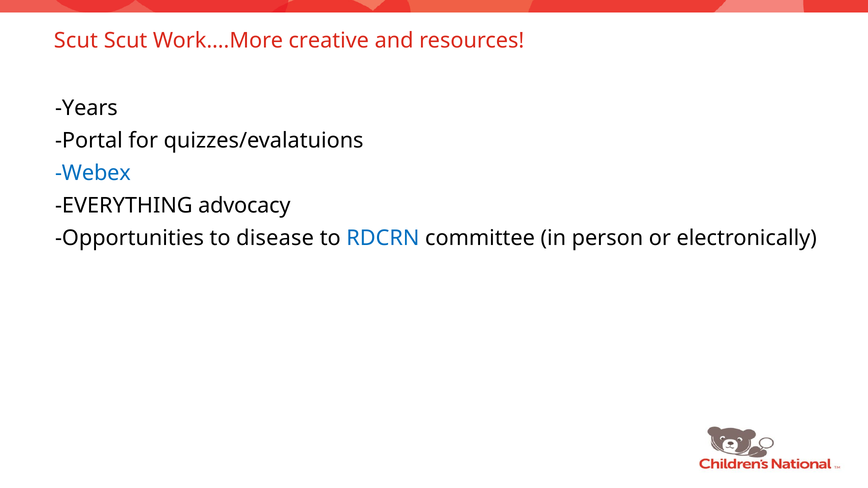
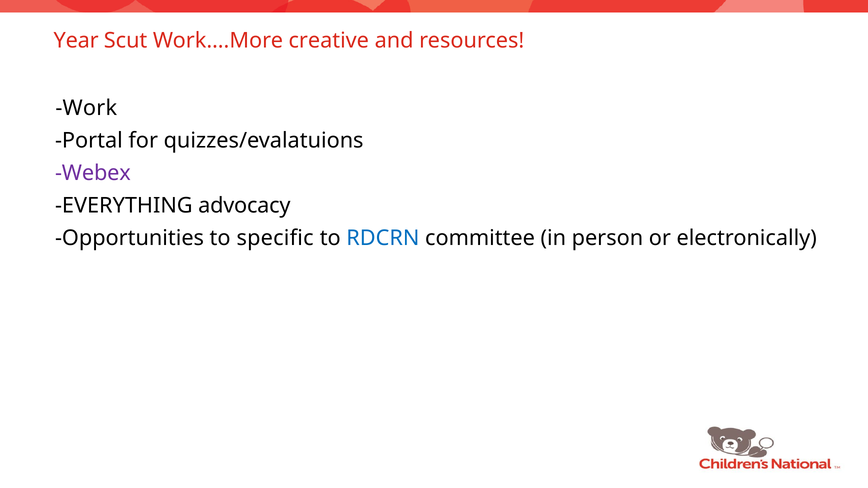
Scut at (76, 41): Scut -> Year
Years: Years -> Work
Webex colour: blue -> purple
disease: disease -> specific
